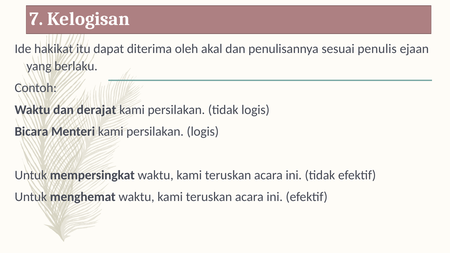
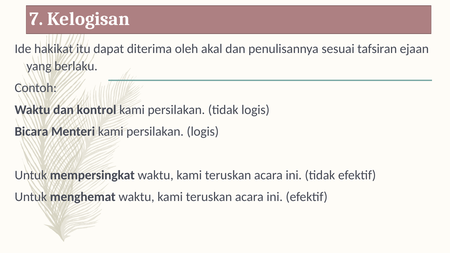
penulis: penulis -> tafsiran
derajat: derajat -> kontrol
